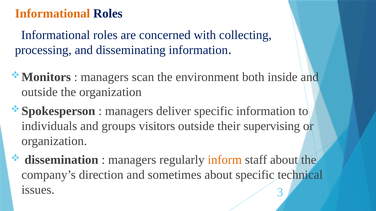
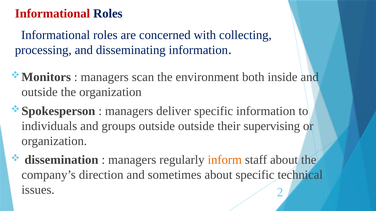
Informational at (53, 14) colour: orange -> red
groups visitors: visitors -> outside
3: 3 -> 2
